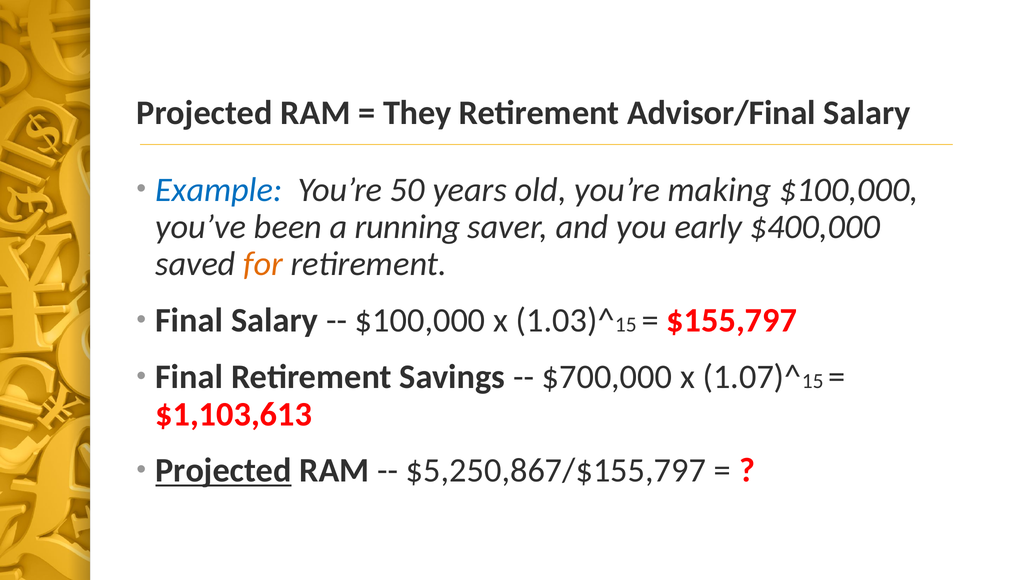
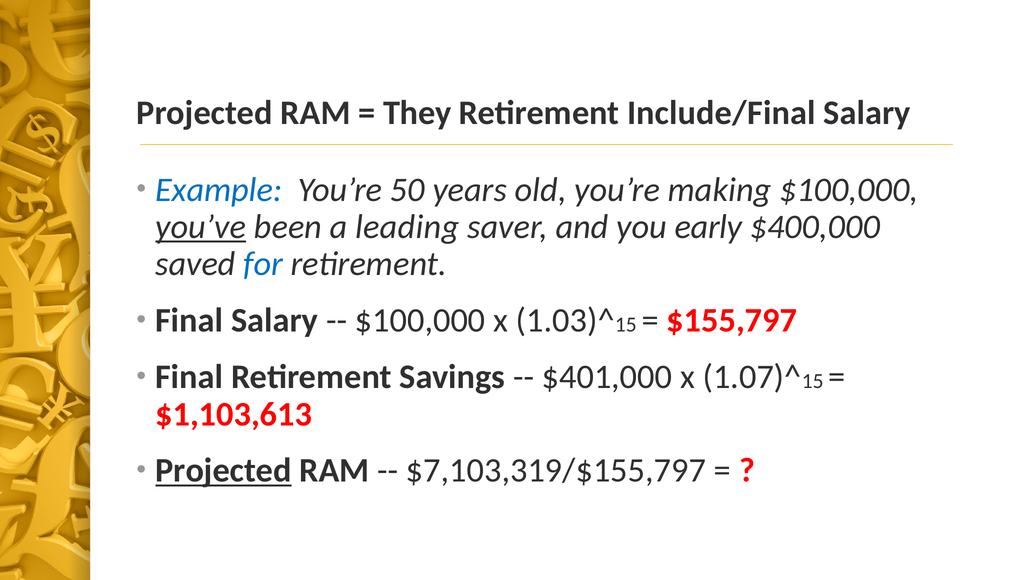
Advisor/Final: Advisor/Final -> Include/Final
you’ve underline: none -> present
running: running -> leading
for colour: orange -> blue
$700,000: $700,000 -> $401,000
$5,250,867/$155,797: $5,250,867/$155,797 -> $7,103,319/$155,797
